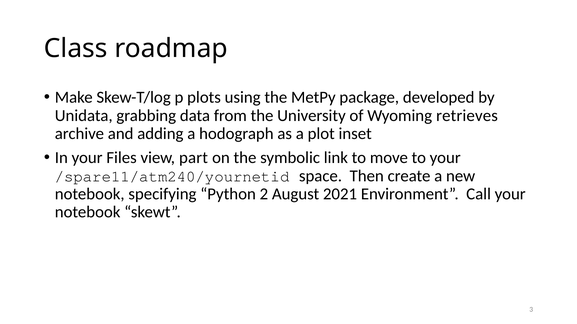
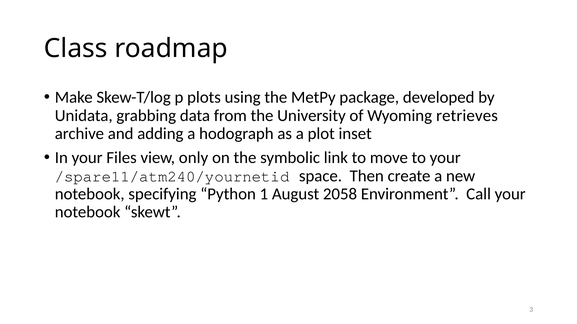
part: part -> only
2: 2 -> 1
2021: 2021 -> 2058
